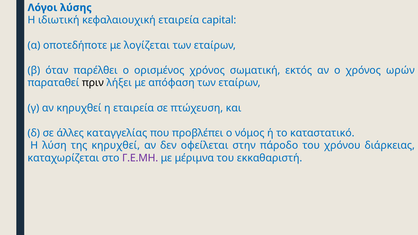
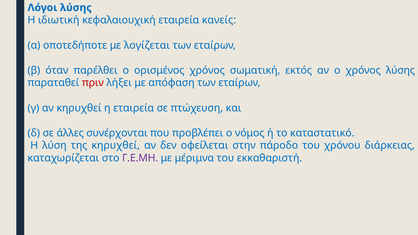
capital: capital -> κανείς
χρόνος ωρών: ωρών -> λύσης
πριν colour: black -> red
καταγγελίας: καταγγελίας -> συνέρχονται
